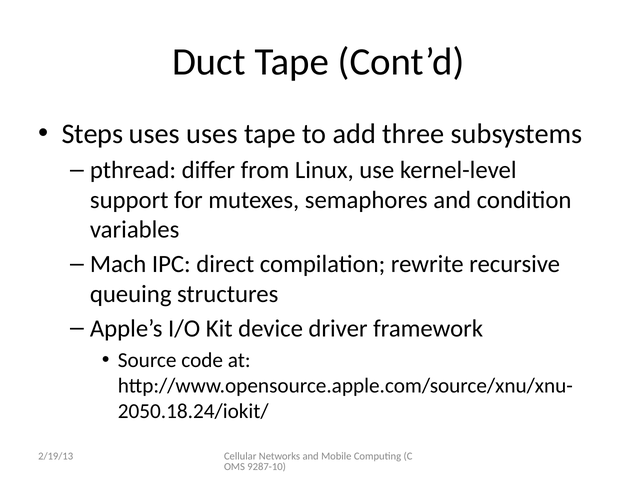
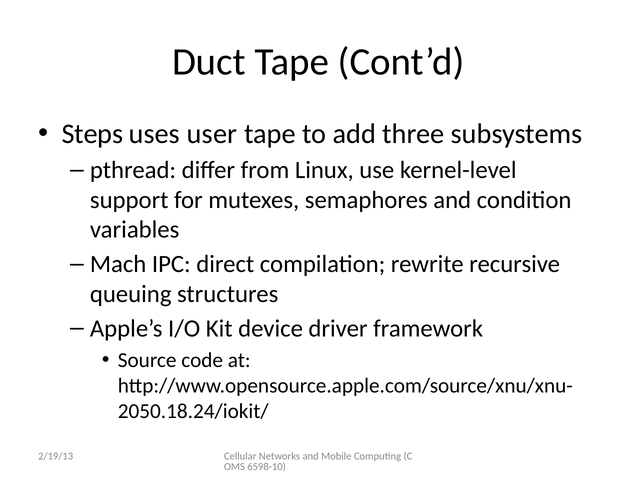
uses uses: uses -> user
9287-10: 9287-10 -> 6598-10
